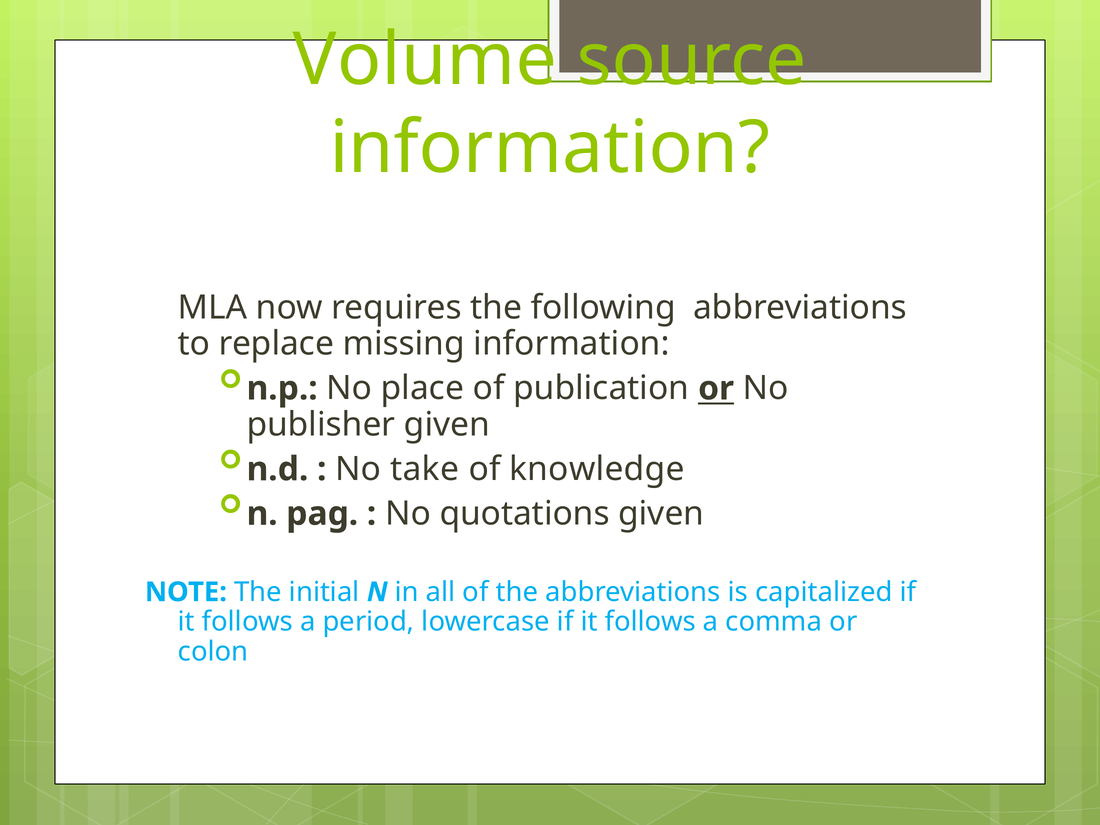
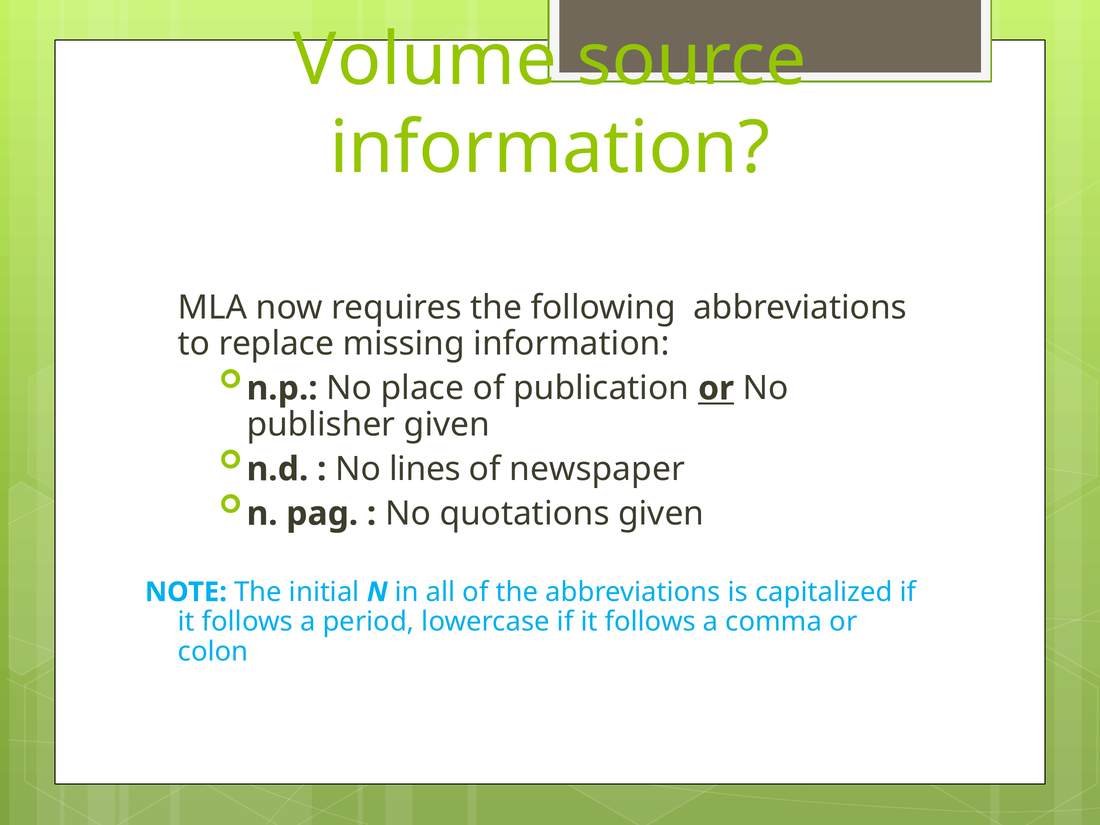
take: take -> lines
knowledge: knowledge -> newspaper
